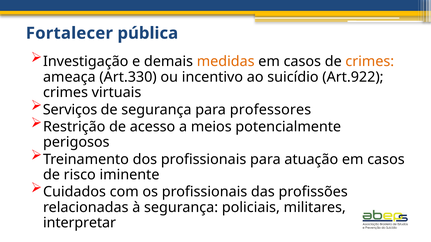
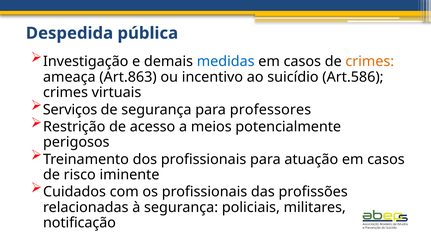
Fortalecer: Fortalecer -> Despedida
medidas colour: orange -> blue
Art.330: Art.330 -> Art.863
Art.922: Art.922 -> Art.586
interpretar: interpretar -> notificação
